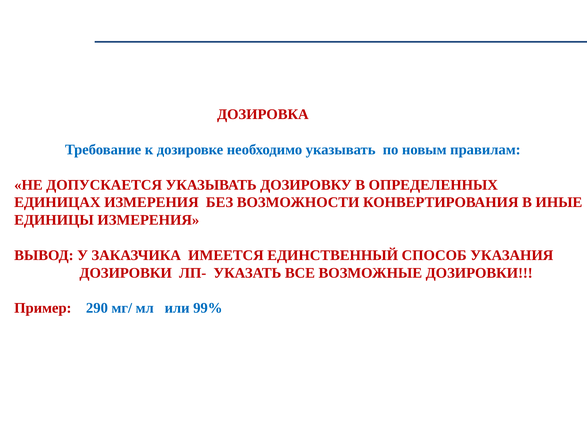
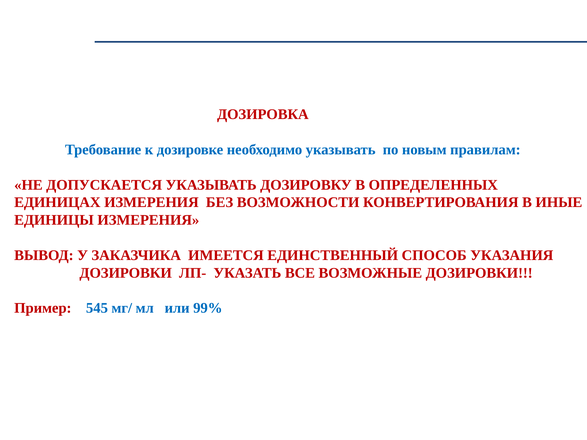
290: 290 -> 545
